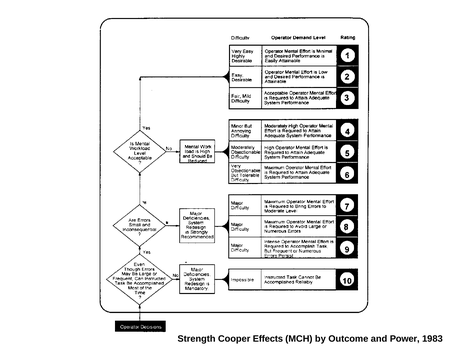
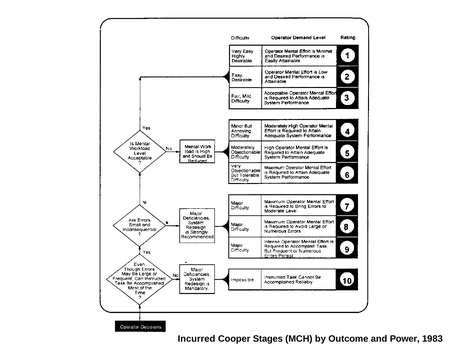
Strength: Strength -> Incurred
Effects: Effects -> Stages
